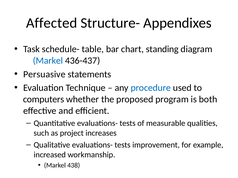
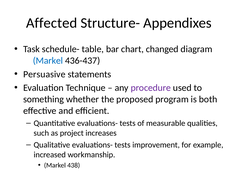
standing: standing -> changed
procedure colour: blue -> purple
computers: computers -> something
